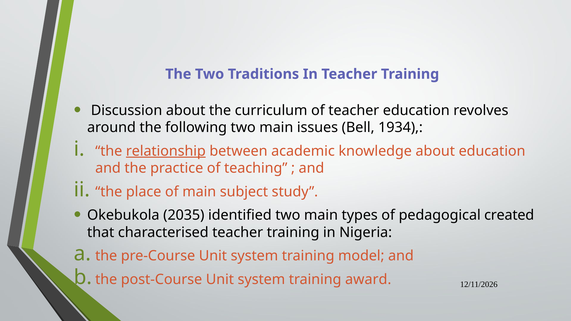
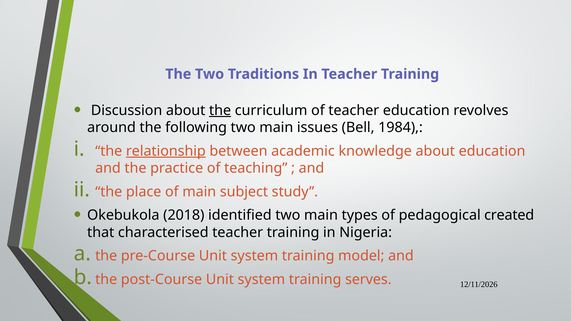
the at (220, 110) underline: none -> present
1934: 1934 -> 1984
2035: 2035 -> 2018
award: award -> serves
